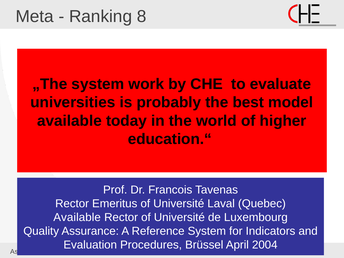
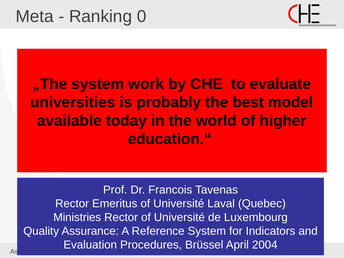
8: 8 -> 0
Available at (77, 217): Available -> Ministries
